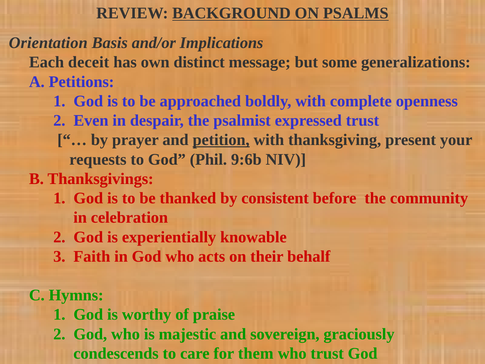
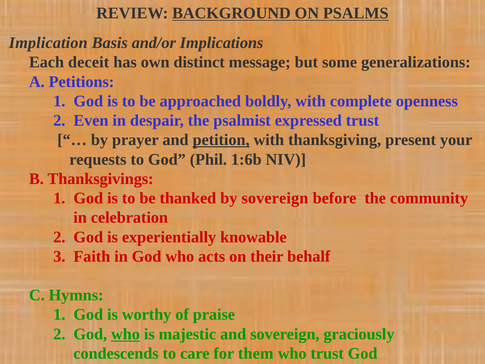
Orientation: Orientation -> Implication
9:6b: 9:6b -> 1:6b
by consistent: consistent -> sovereign
who at (126, 334) underline: none -> present
